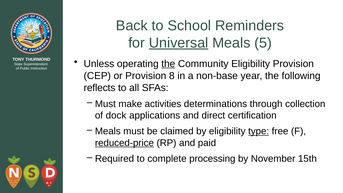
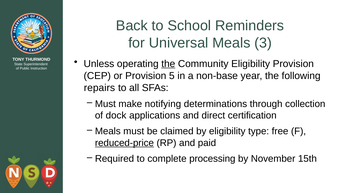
Universal underline: present -> none
5: 5 -> 3
8: 8 -> 5
reflects: reflects -> repairs
activities: activities -> notifying
type underline: present -> none
